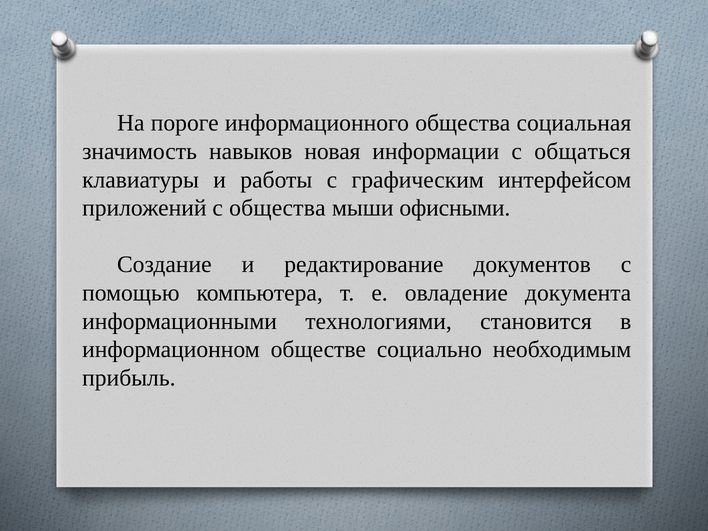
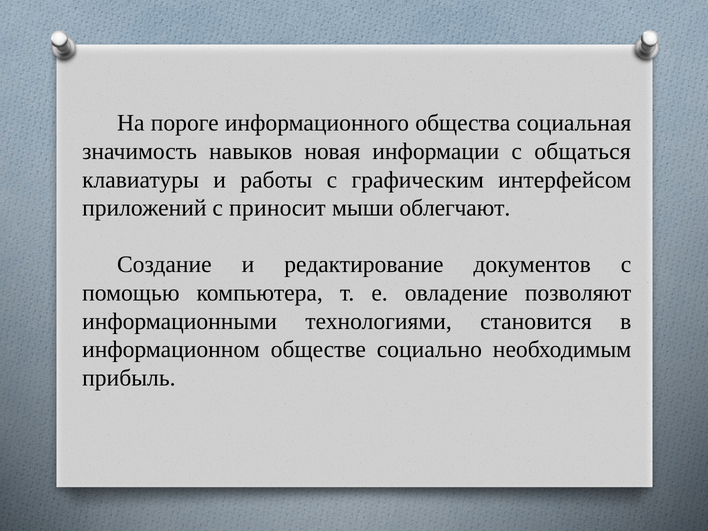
с общества: общества -> приносит
офисными: офисными -> облегчают
документа: документа -> позволяют
